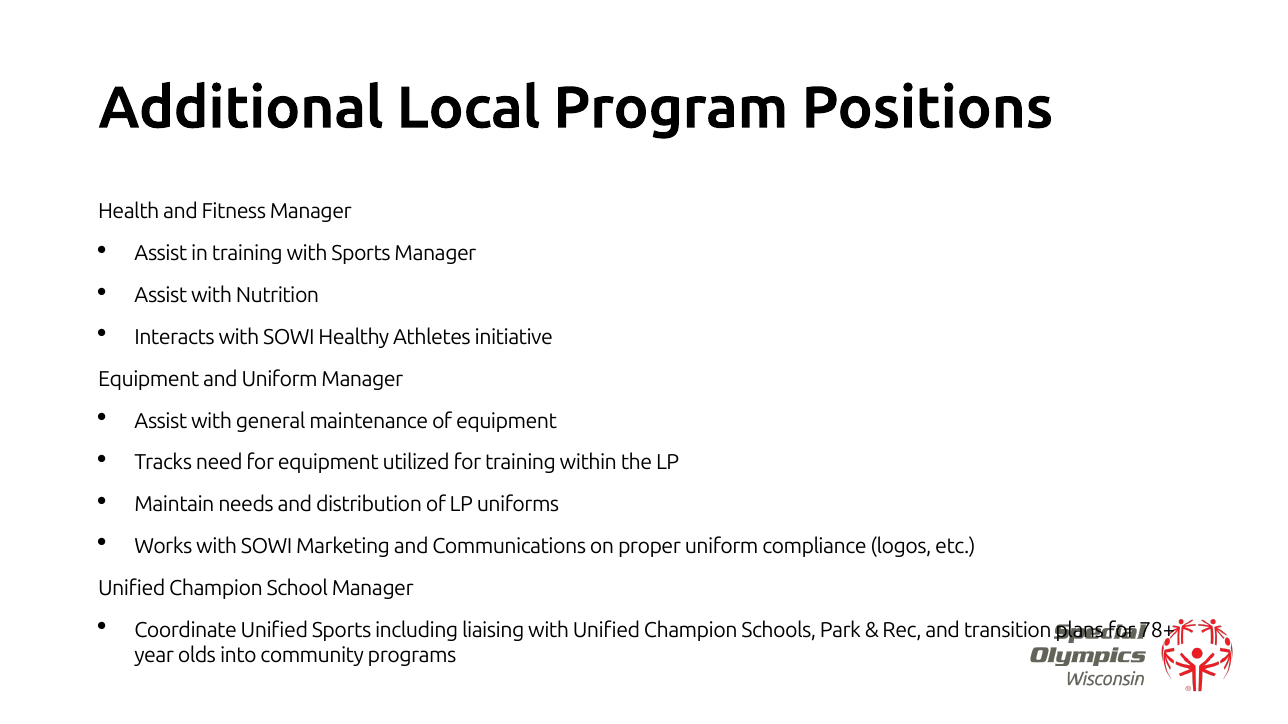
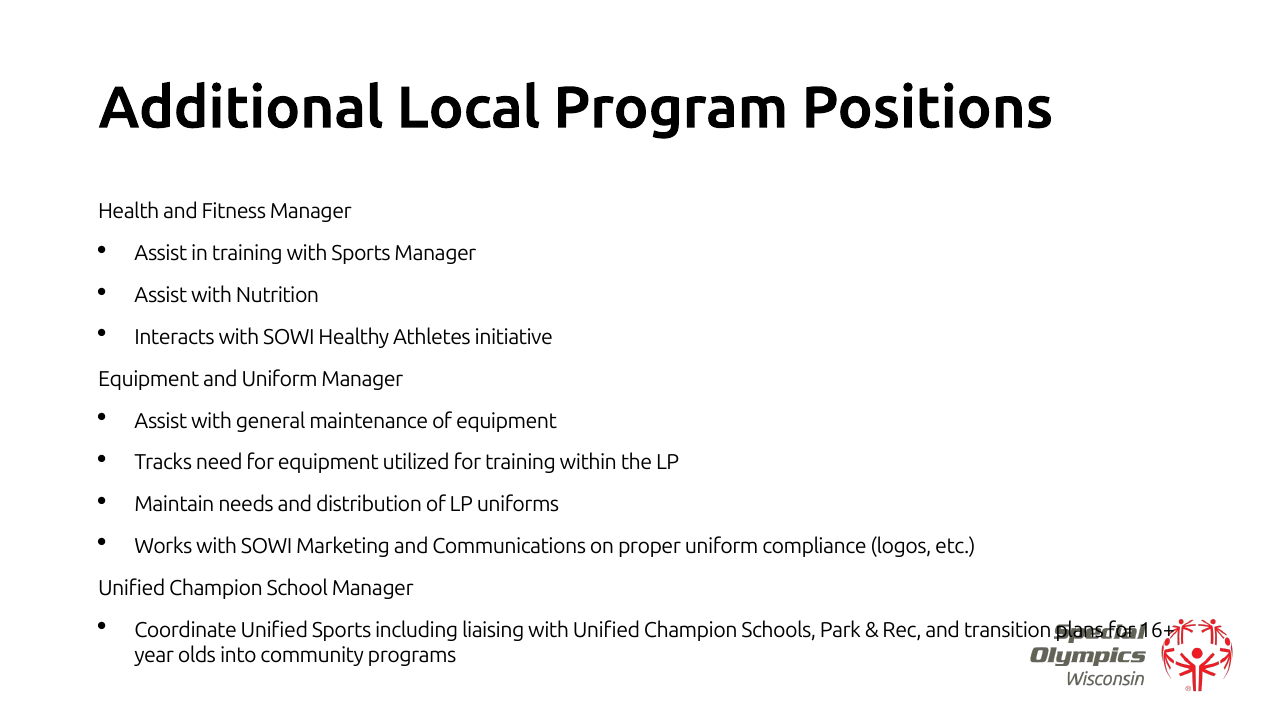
78+: 78+ -> 16+
